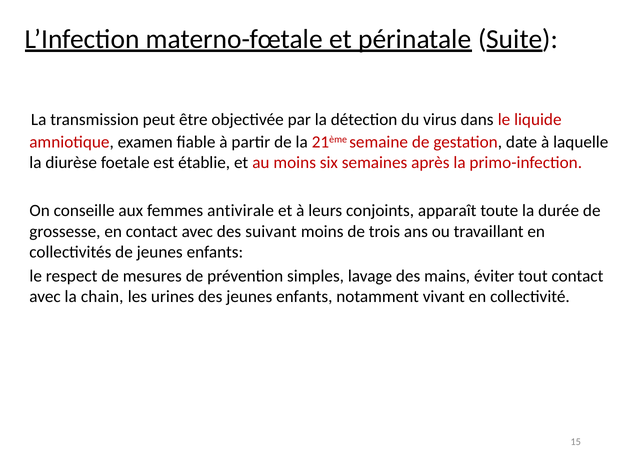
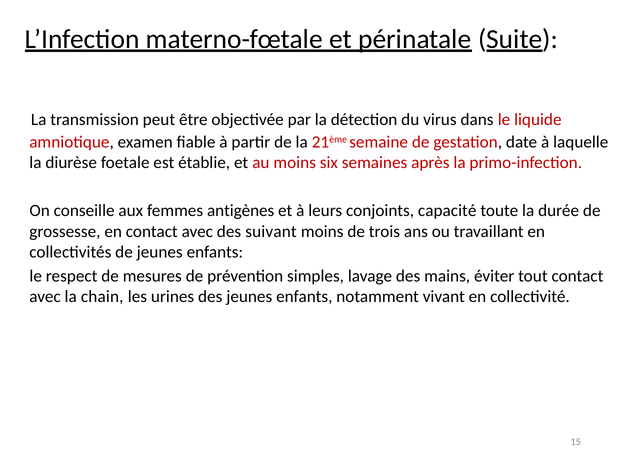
antivirale: antivirale -> antigènes
apparaît: apparaît -> capacité
